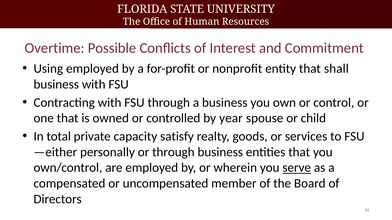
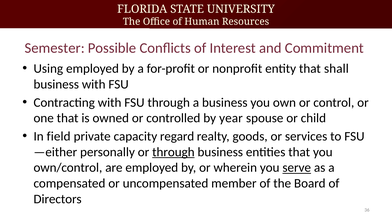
Overtime: Overtime -> Semester
total: total -> field
satisfy: satisfy -> regard
through at (173, 152) underline: none -> present
